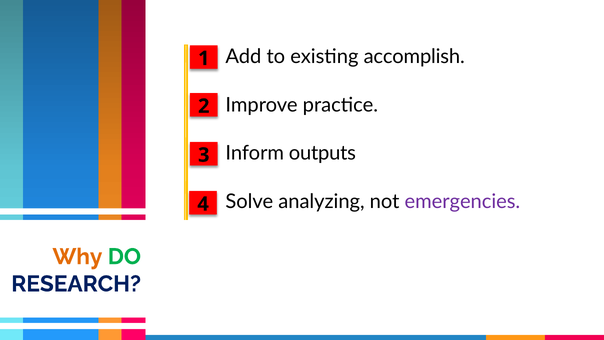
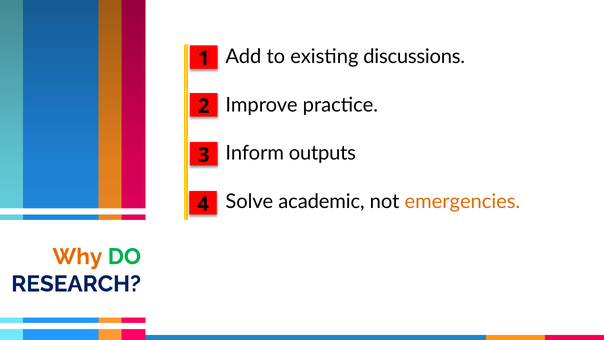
accomplish: accomplish -> discussions
analyzing: analyzing -> academic
emergencies colour: purple -> orange
